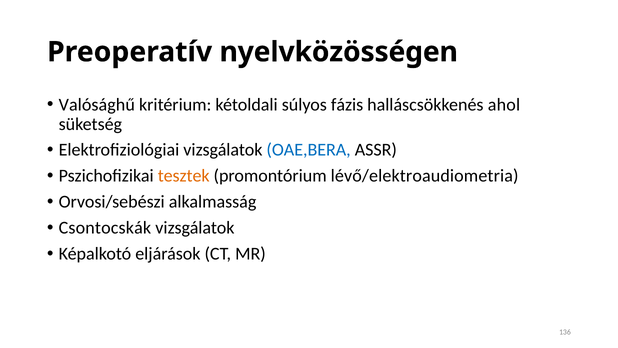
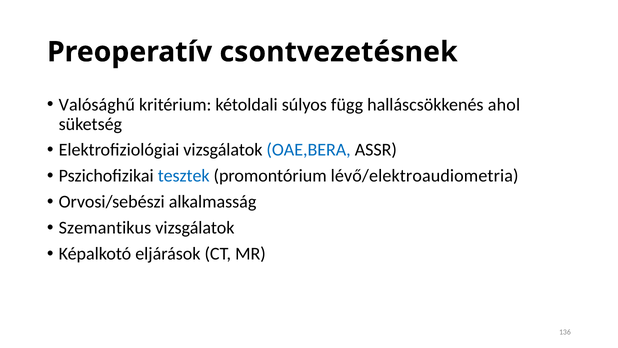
nyelvközösségen: nyelvközösségen -> csontvezetésnek
fázis: fázis -> függ
tesztek colour: orange -> blue
Csontocskák: Csontocskák -> Szemantikus
